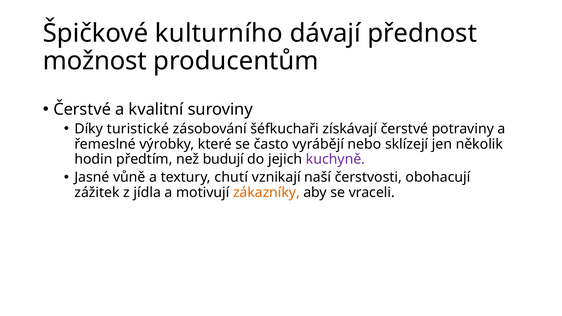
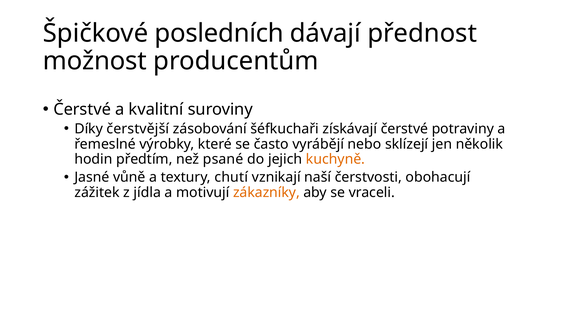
kulturního: kulturního -> posledních
turistické: turistické -> čerstvější
budují: budují -> psané
kuchyně colour: purple -> orange
